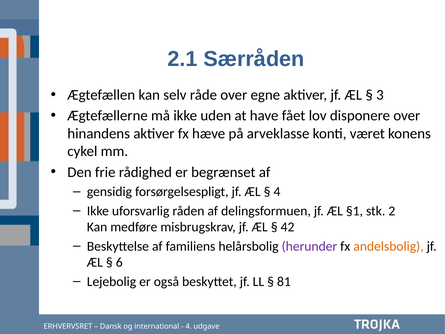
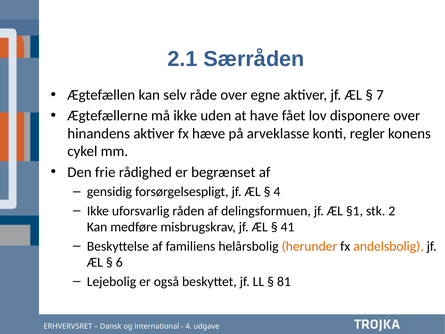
3: 3 -> 7
været: været -> regler
42: 42 -> 41
herunder colour: purple -> orange
